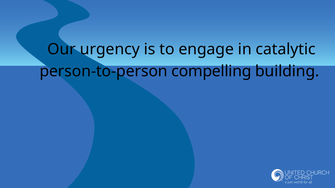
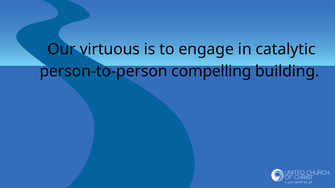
urgency: urgency -> virtuous
